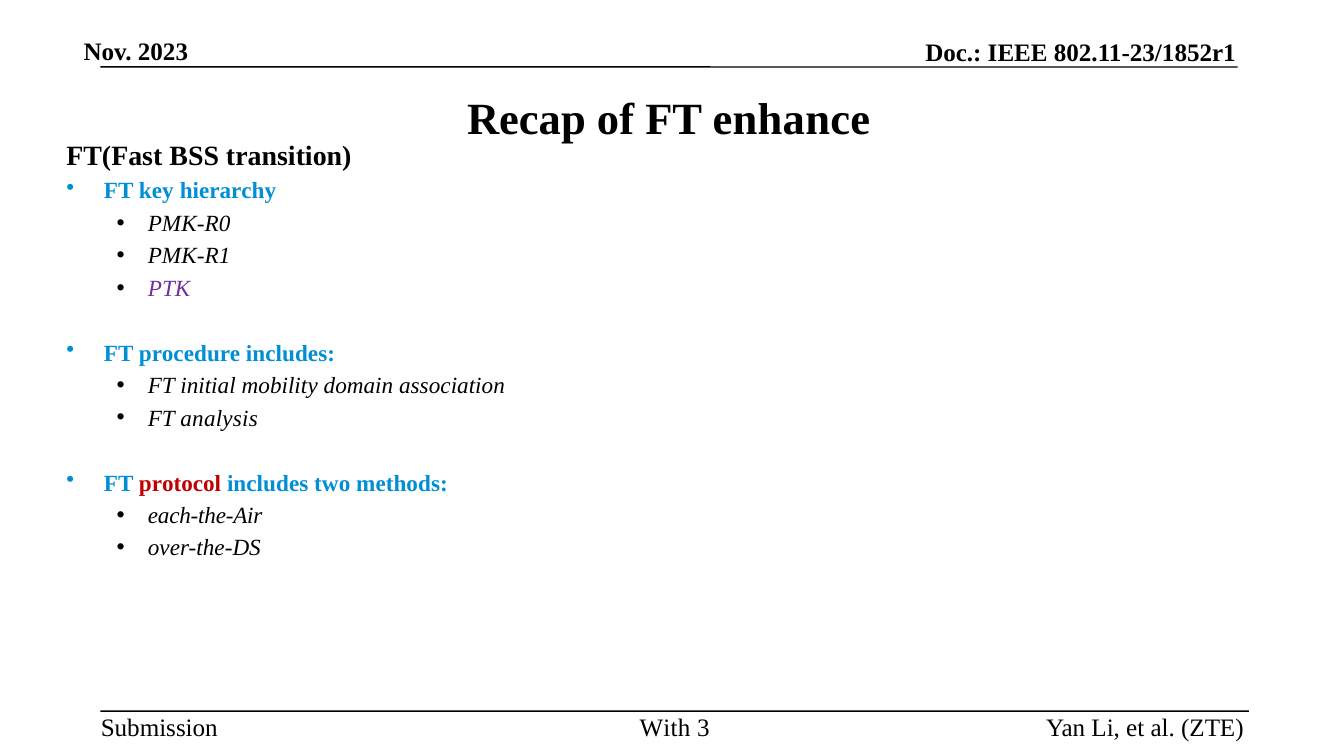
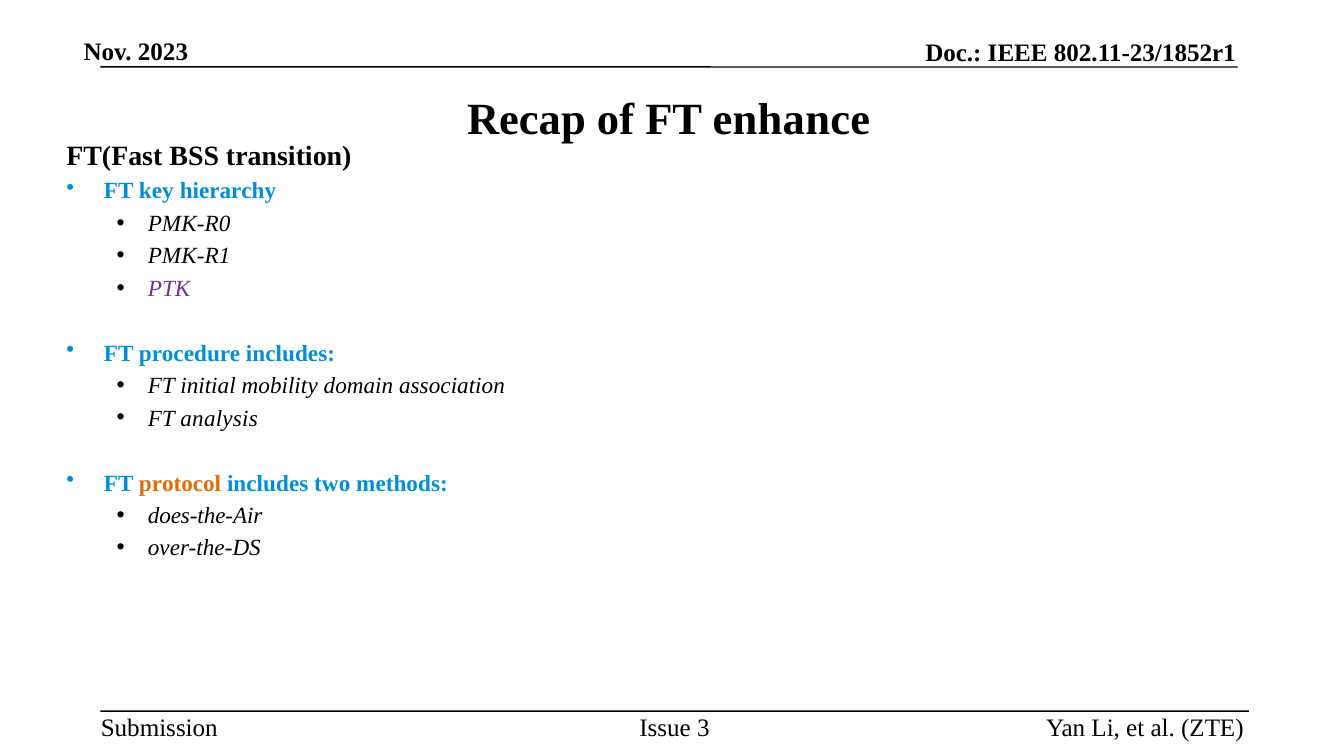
protocol colour: red -> orange
each-the-Air: each-the-Air -> does-the-Air
With: With -> Issue
